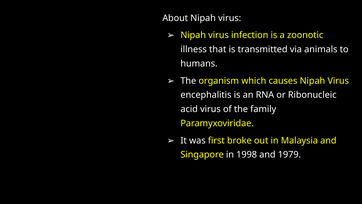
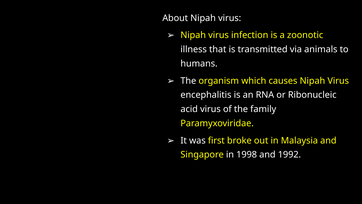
1979: 1979 -> 1992
